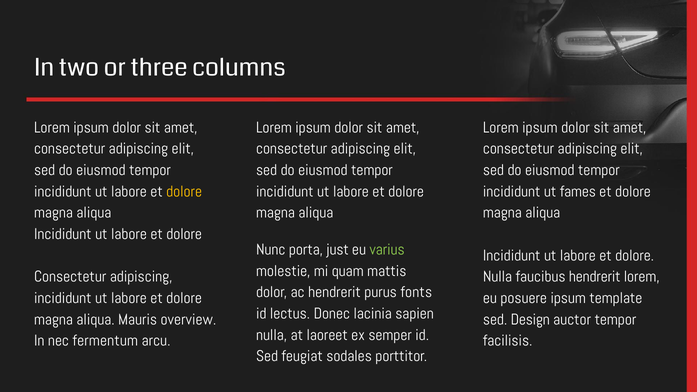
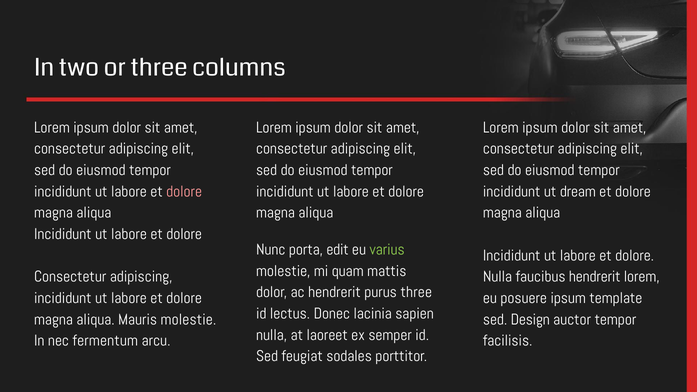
dolore at (184, 192) colour: yellow -> pink
fames: fames -> dream
just: just -> edit
purus fonts: fonts -> three
Mauris overview: overview -> molestie
